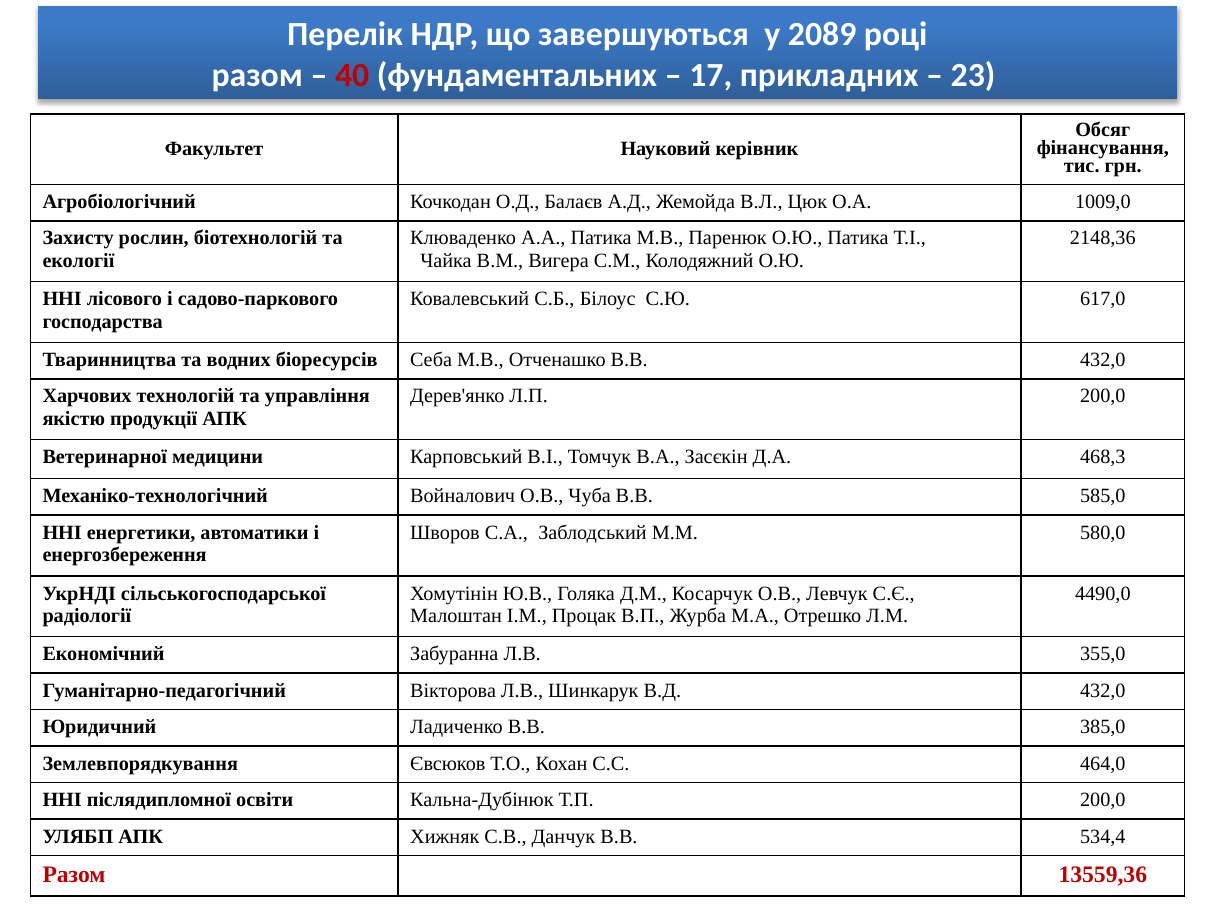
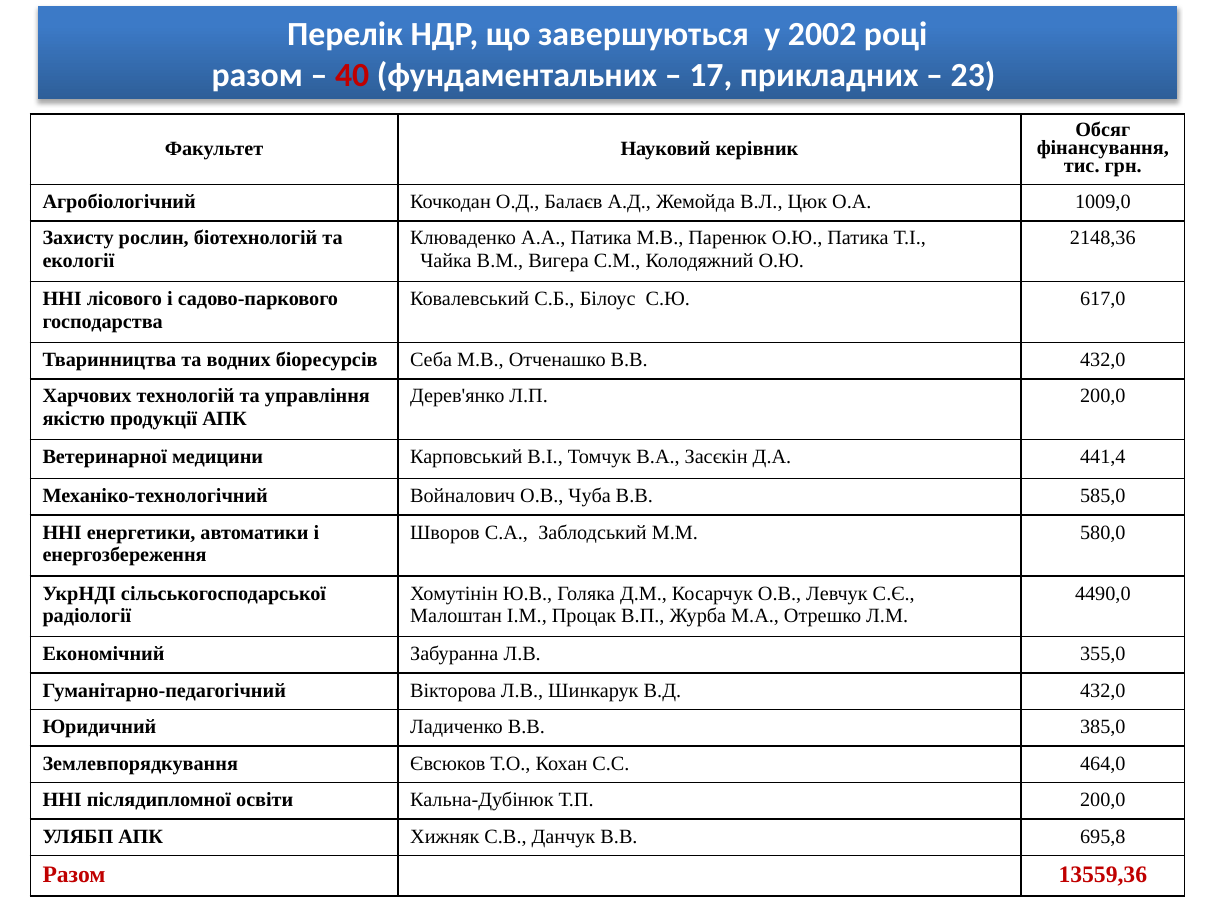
2089: 2089 -> 2002
468,3: 468,3 -> 441,4
534,4: 534,4 -> 695,8
